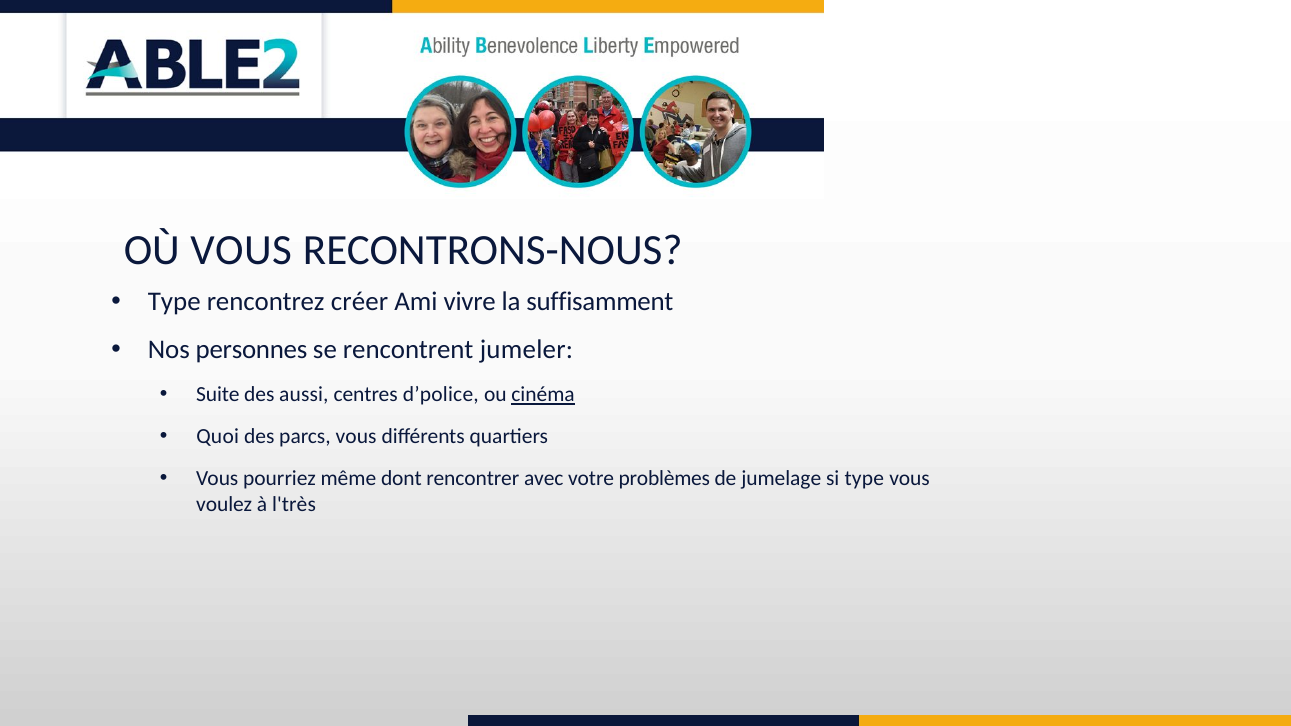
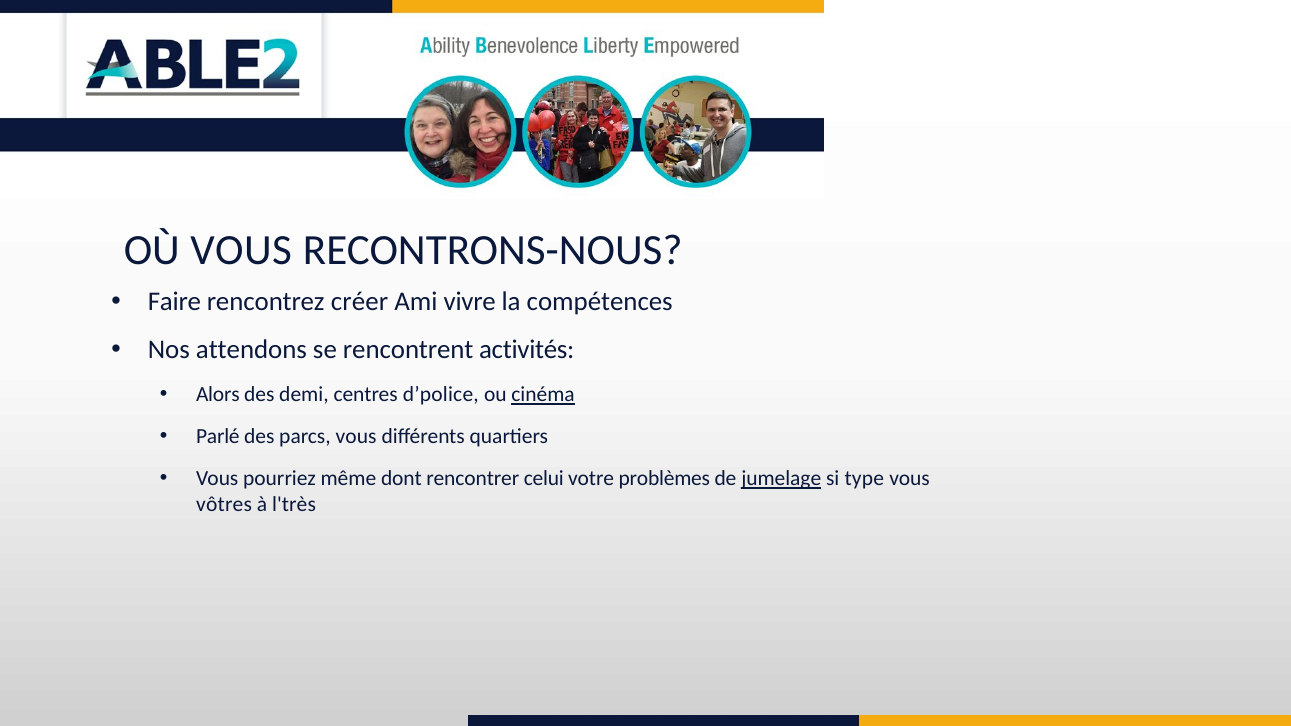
Type at (174, 302): Type -> Faire
suffisamment: suffisamment -> compétences
personnes: personnes -> attendons
jumeler: jumeler -> activités
Suite: Suite -> Alors
aussi: aussi -> demi
Quoi: Quoi -> Parlé
avec: avec -> celui
jumelage underline: none -> present
voulez: voulez -> vôtres
